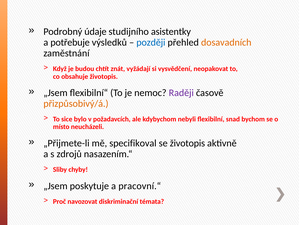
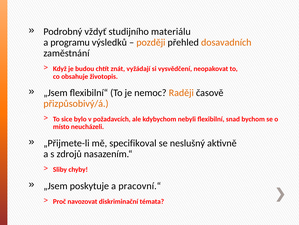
údaje: údaje -> vždyť
asistentky: asistentky -> materiálu
potřebuje: potřebuje -> programu
později colour: blue -> orange
Raději colour: purple -> orange
se životopis: životopis -> neslušný
